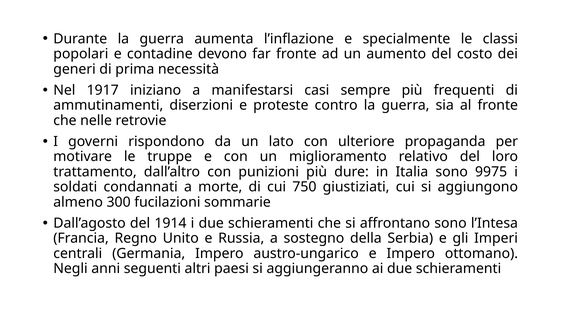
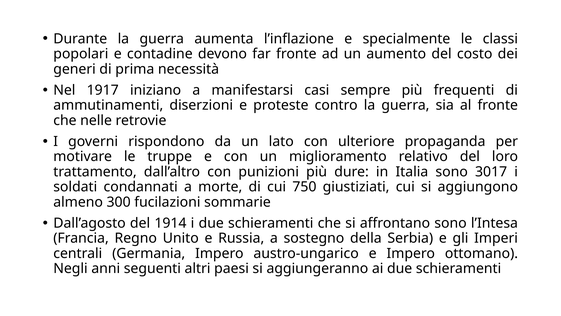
9975: 9975 -> 3017
